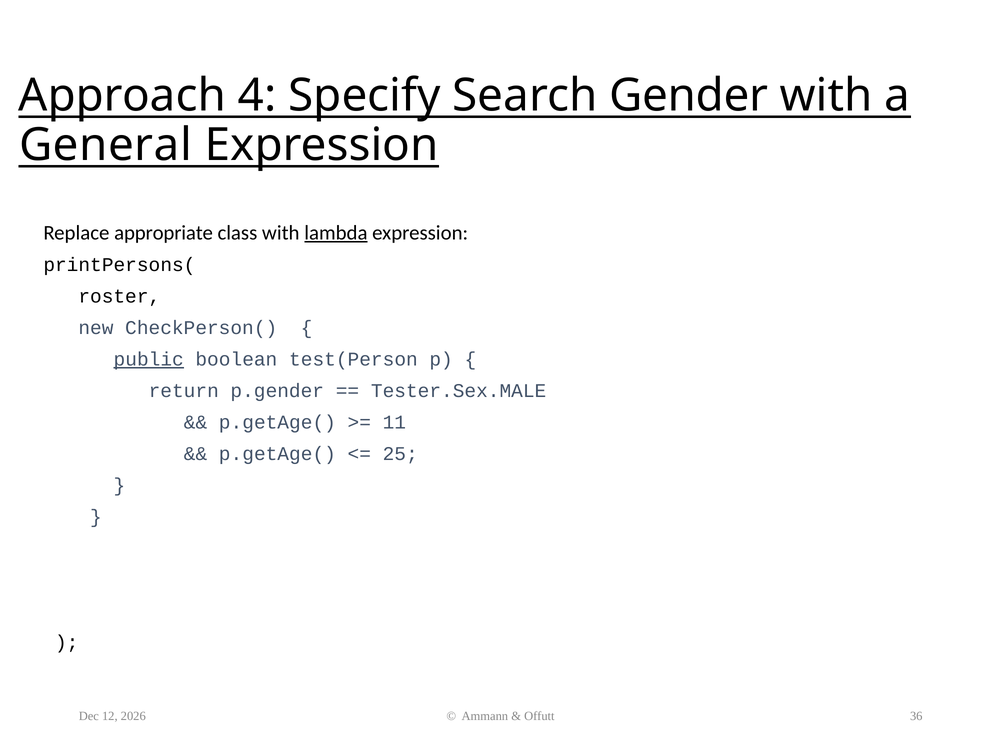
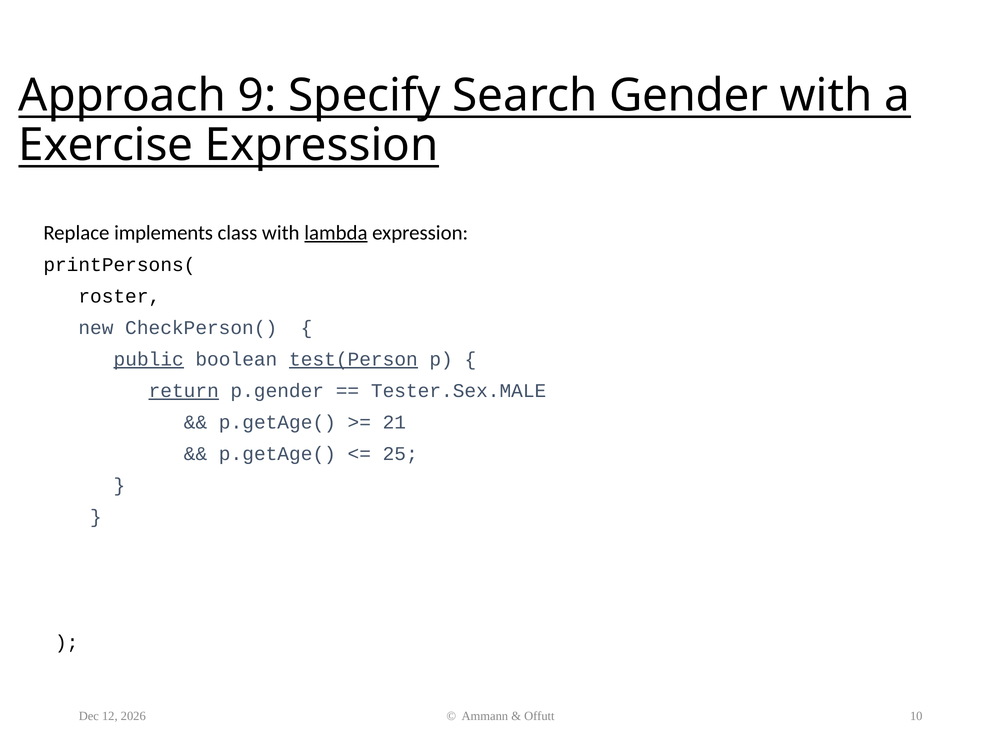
4: 4 -> 9
General: General -> Exercise
appropriate: appropriate -> implements
test(Person underline: none -> present
return underline: none -> present
11: 11 -> 21
36: 36 -> 10
